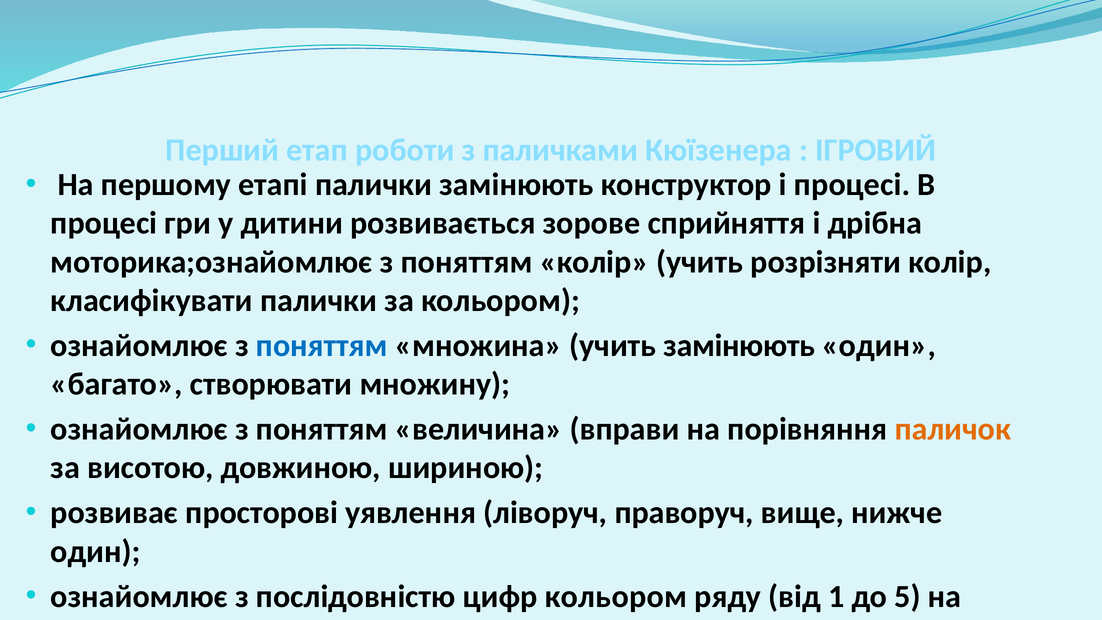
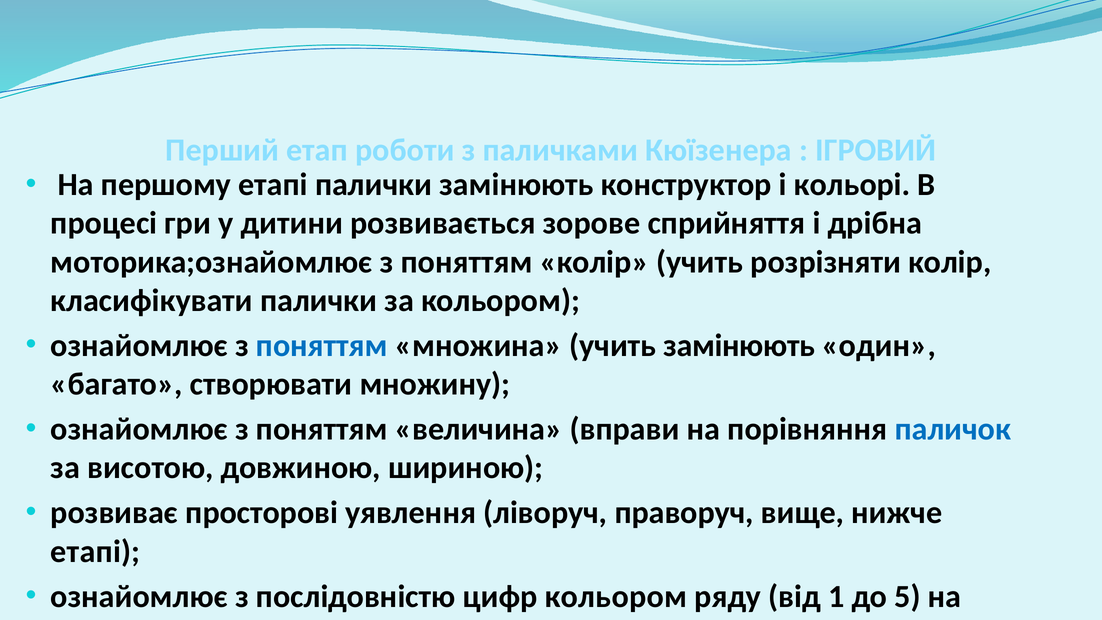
і процесі: процесі -> кольорі
паличок at (953, 429) colour: orange -> blue
один at (95, 551): один -> етапі
